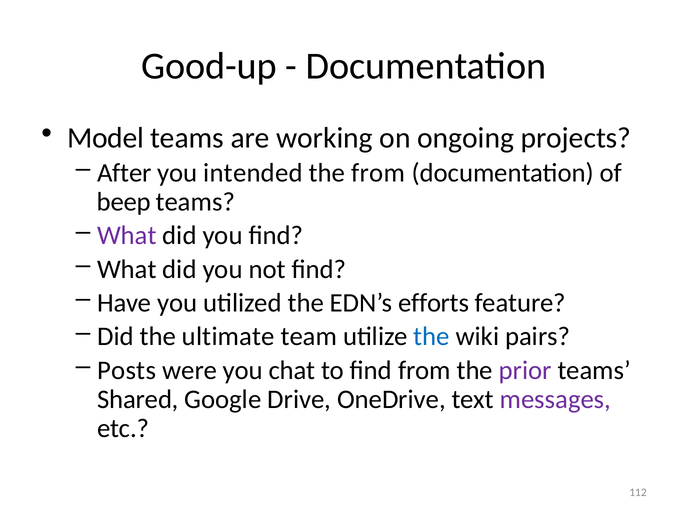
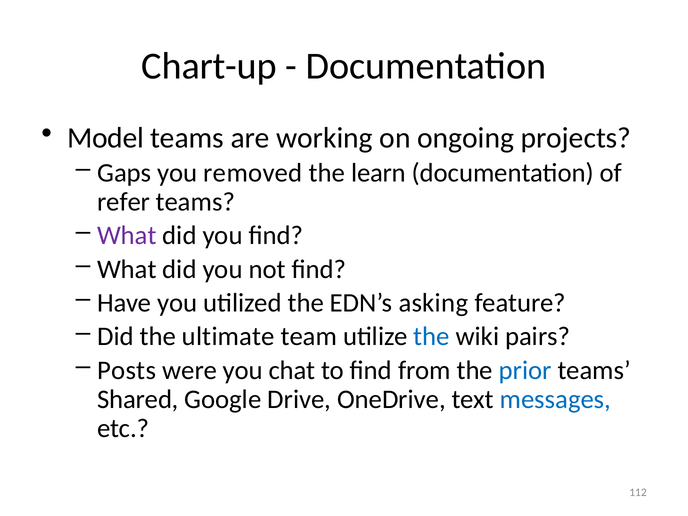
Good-up: Good-up -> Chart-up
After: After -> Gaps
intended: intended -> removed
the from: from -> learn
beep: beep -> refer
efforts: efforts -> asking
prior colour: purple -> blue
messages colour: purple -> blue
